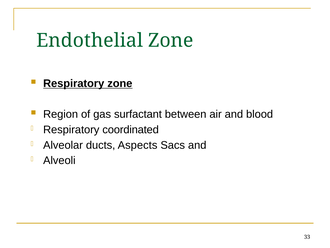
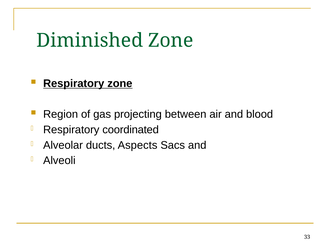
Endothelial: Endothelial -> Diminished
surfactant: surfactant -> projecting
